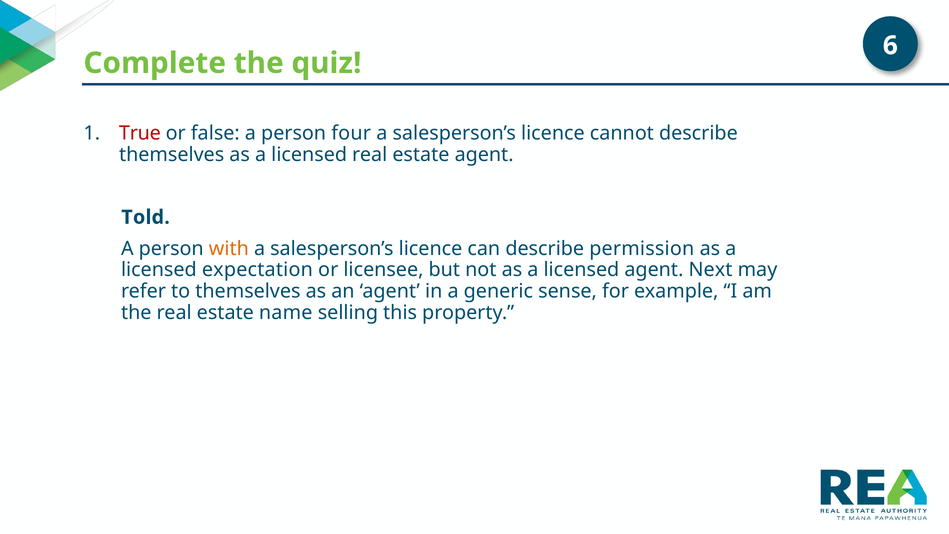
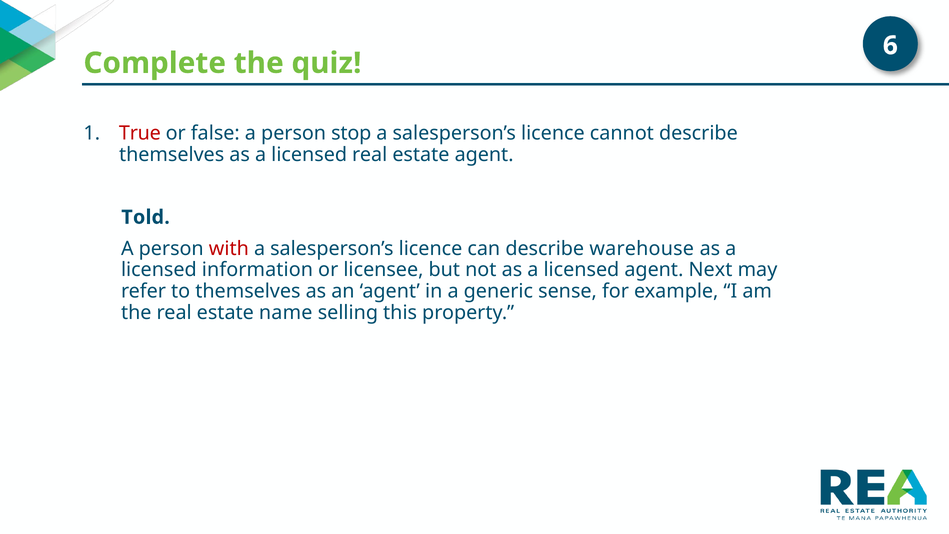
four: four -> stop
with colour: orange -> red
permission: permission -> warehouse
expectation: expectation -> information
